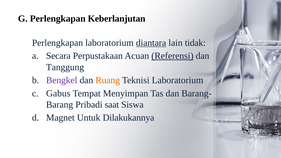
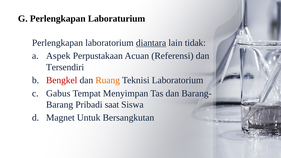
Keberlanjutan: Keberlanjutan -> Laboraturium
Secara: Secara -> Aspek
Referensi underline: present -> none
Tanggung: Tanggung -> Tersendiri
Bengkel colour: purple -> red
Dilakukannya: Dilakukannya -> Bersangkutan
